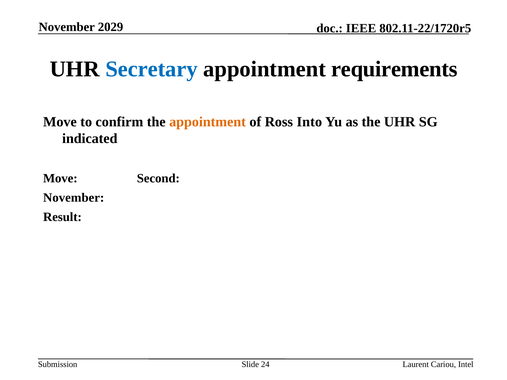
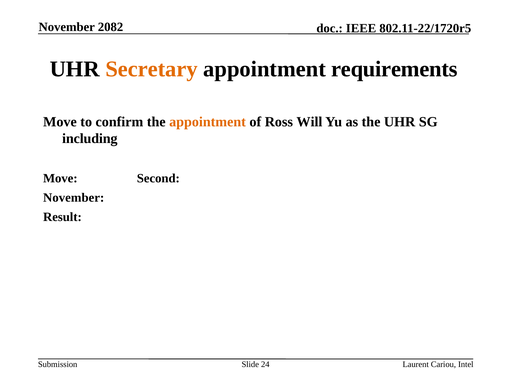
2029: 2029 -> 2082
Secretary colour: blue -> orange
Into: Into -> Will
indicated: indicated -> including
